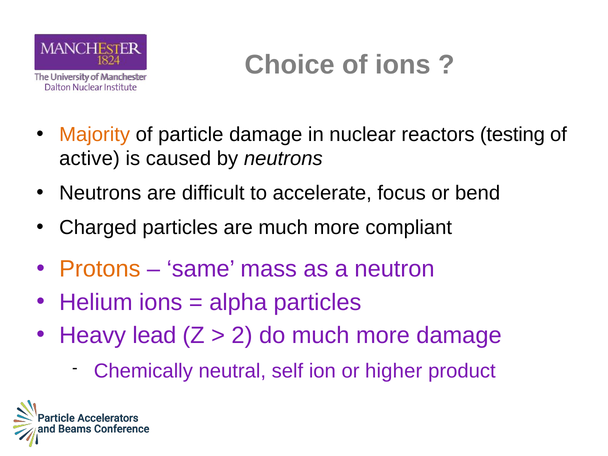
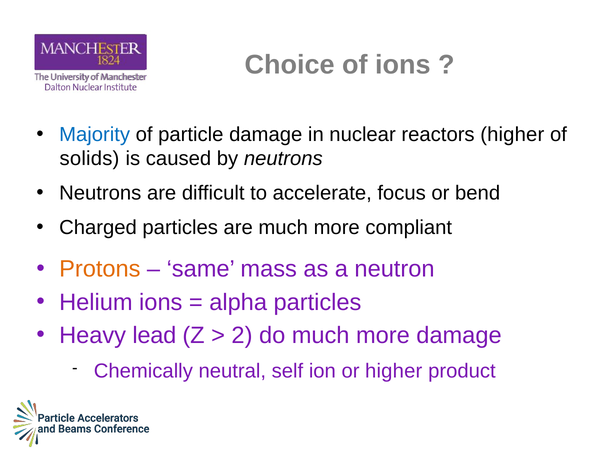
Majority colour: orange -> blue
reactors testing: testing -> higher
active: active -> solids
